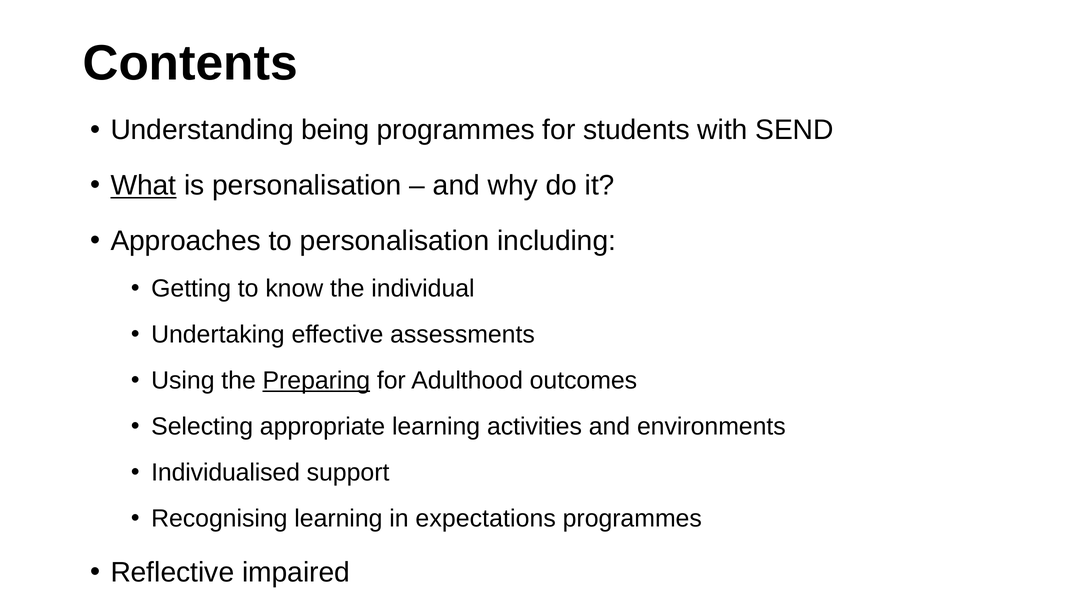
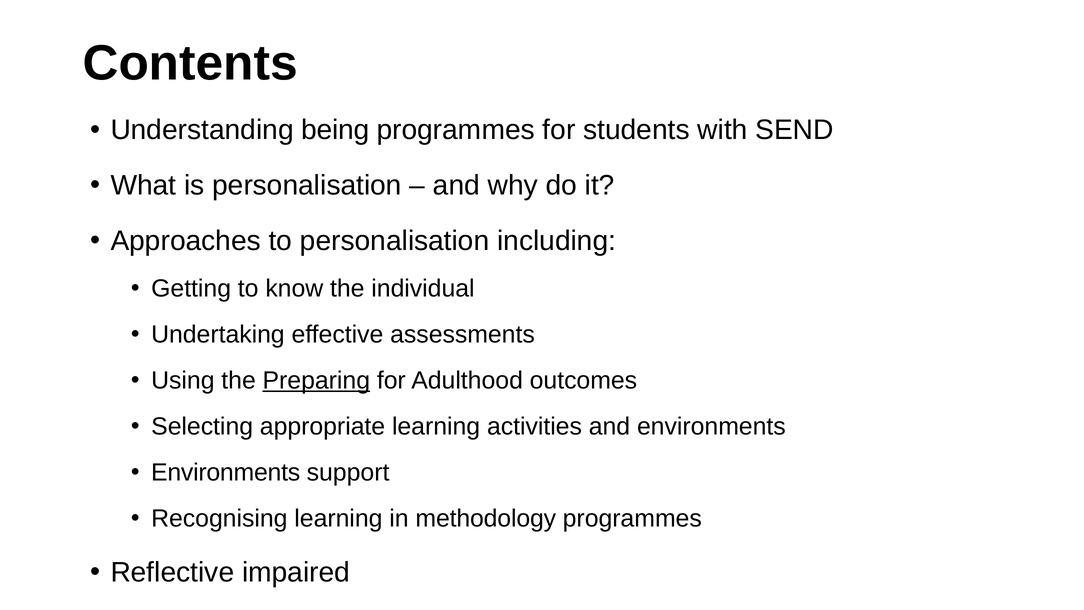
What underline: present -> none
Individualised at (226, 472): Individualised -> Environments
expectations: expectations -> methodology
